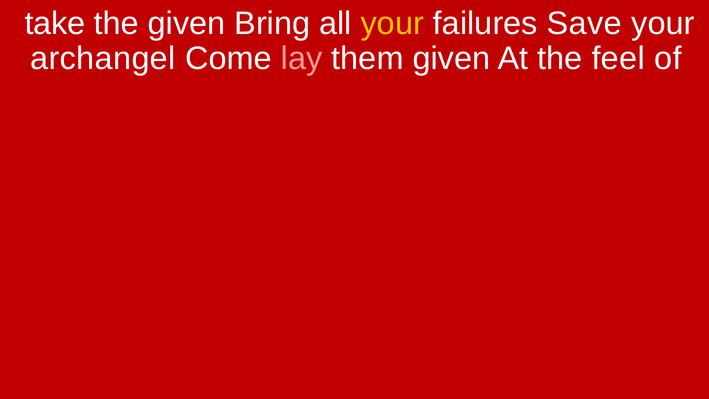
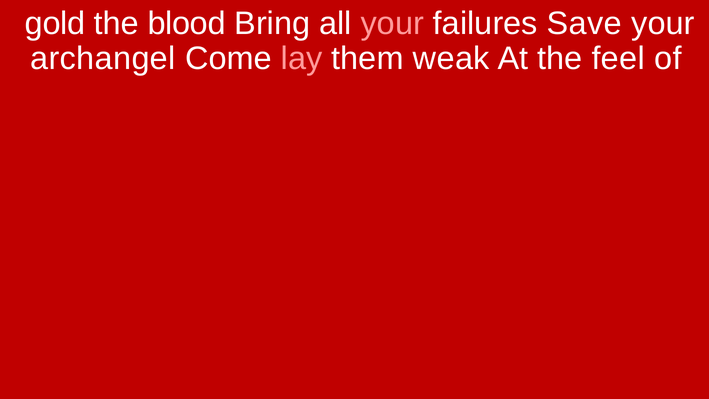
take: take -> gold
the given: given -> blood
your at (392, 24) colour: yellow -> pink
them given: given -> weak
